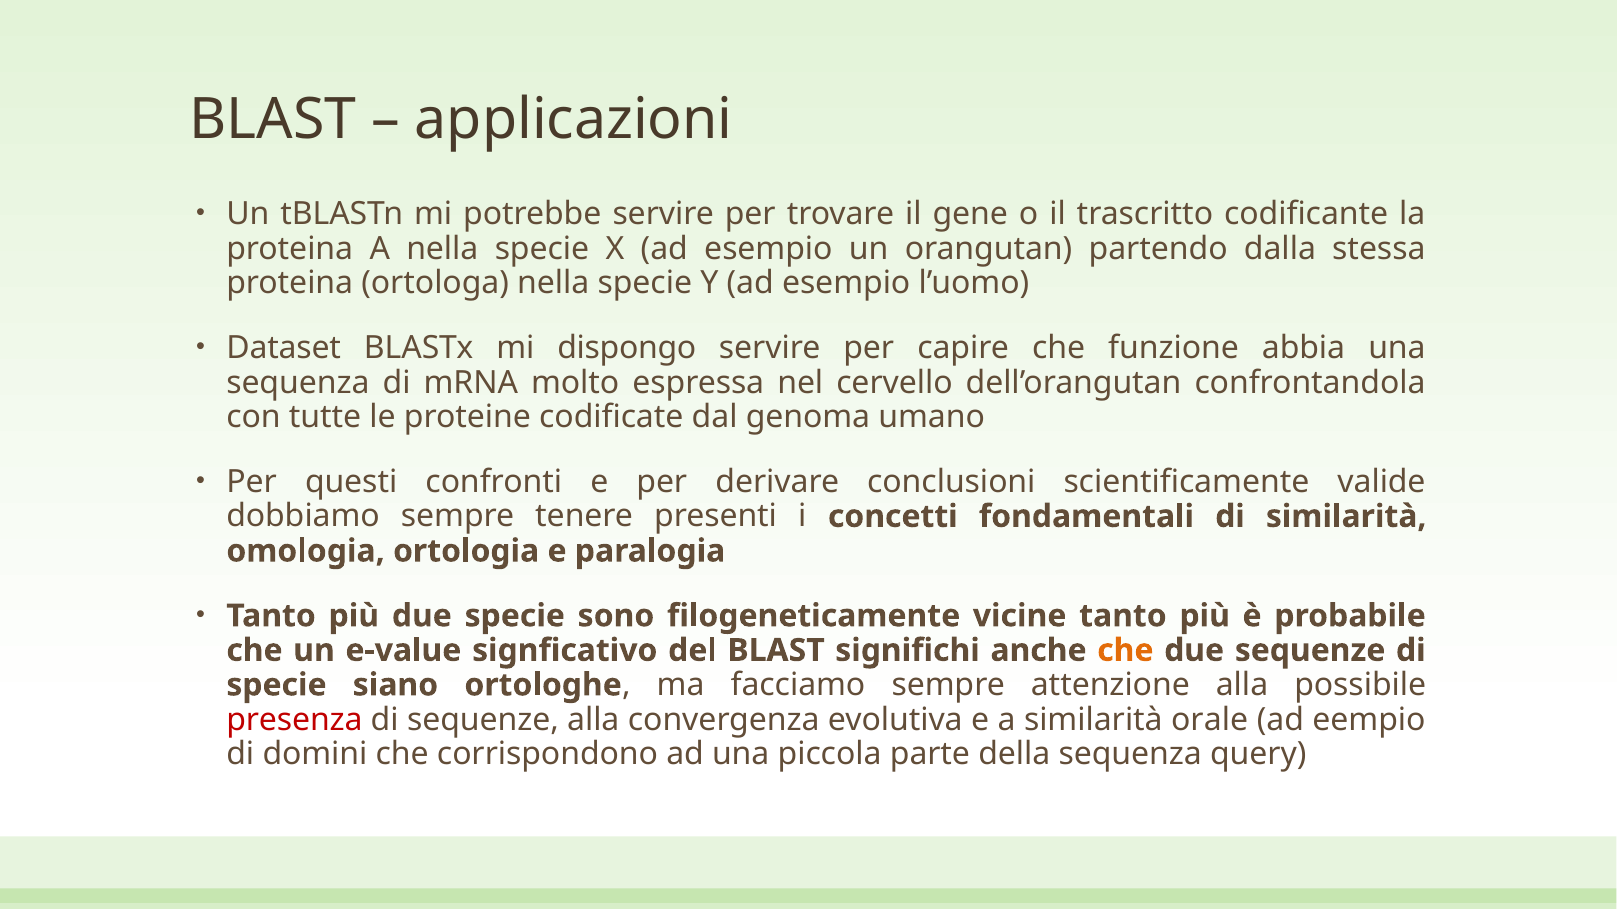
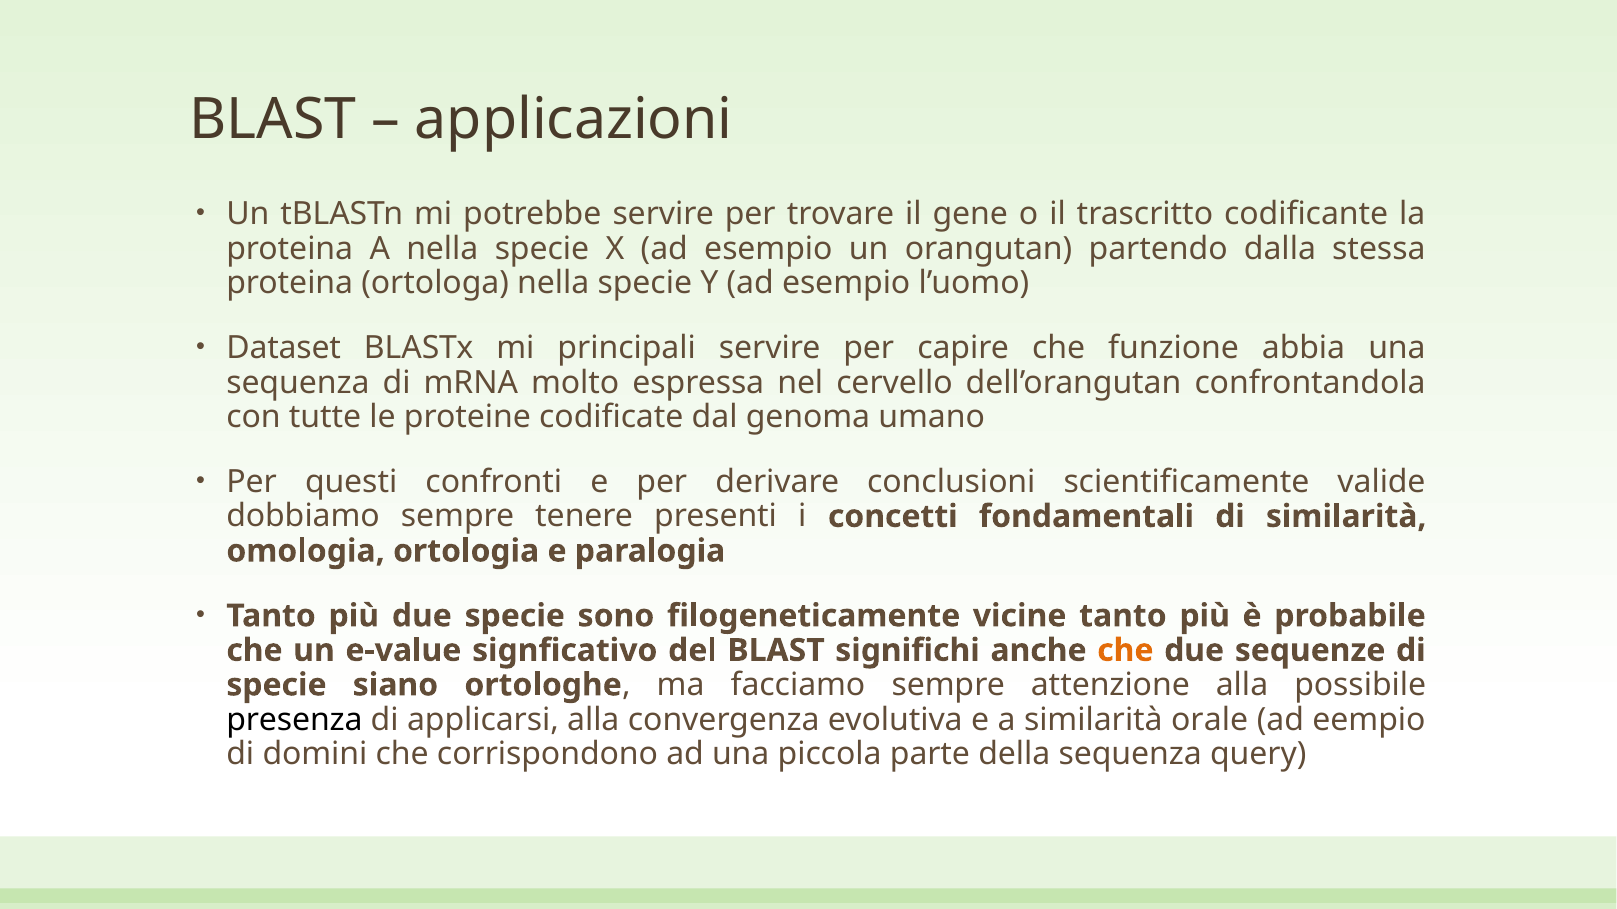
dispongo: dispongo -> principali
presenza colour: red -> black
di sequenze: sequenze -> applicarsi
